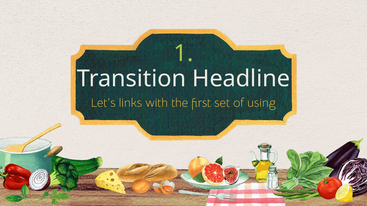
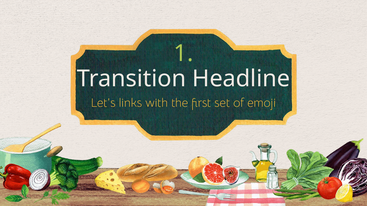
using: using -> emoji
